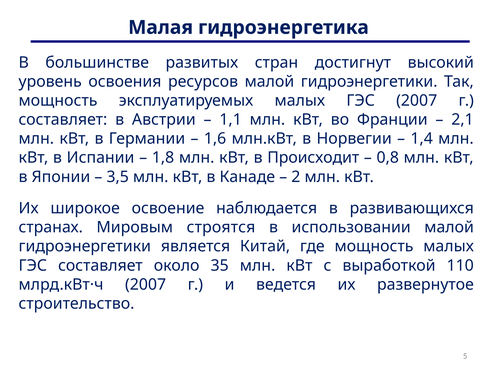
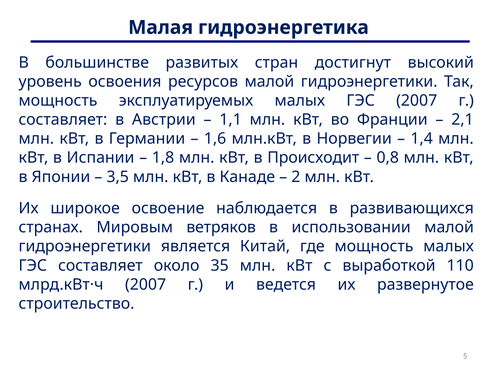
строятся: строятся -> ветряков
